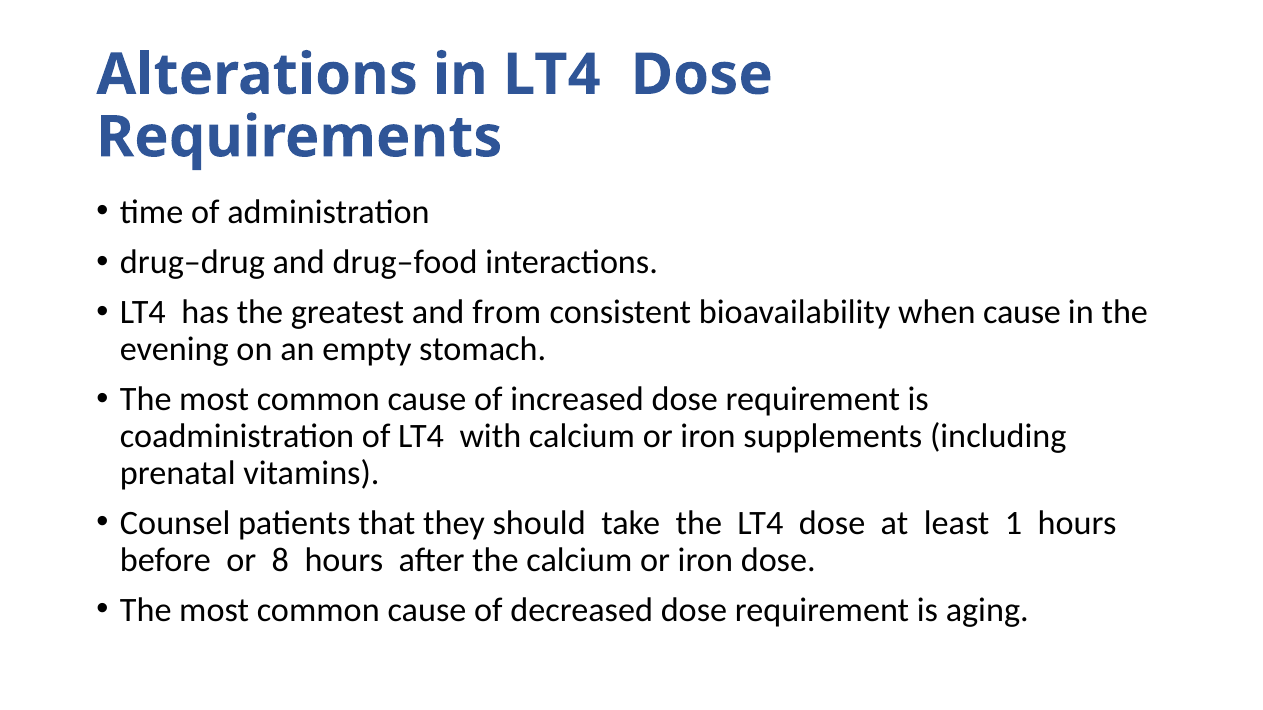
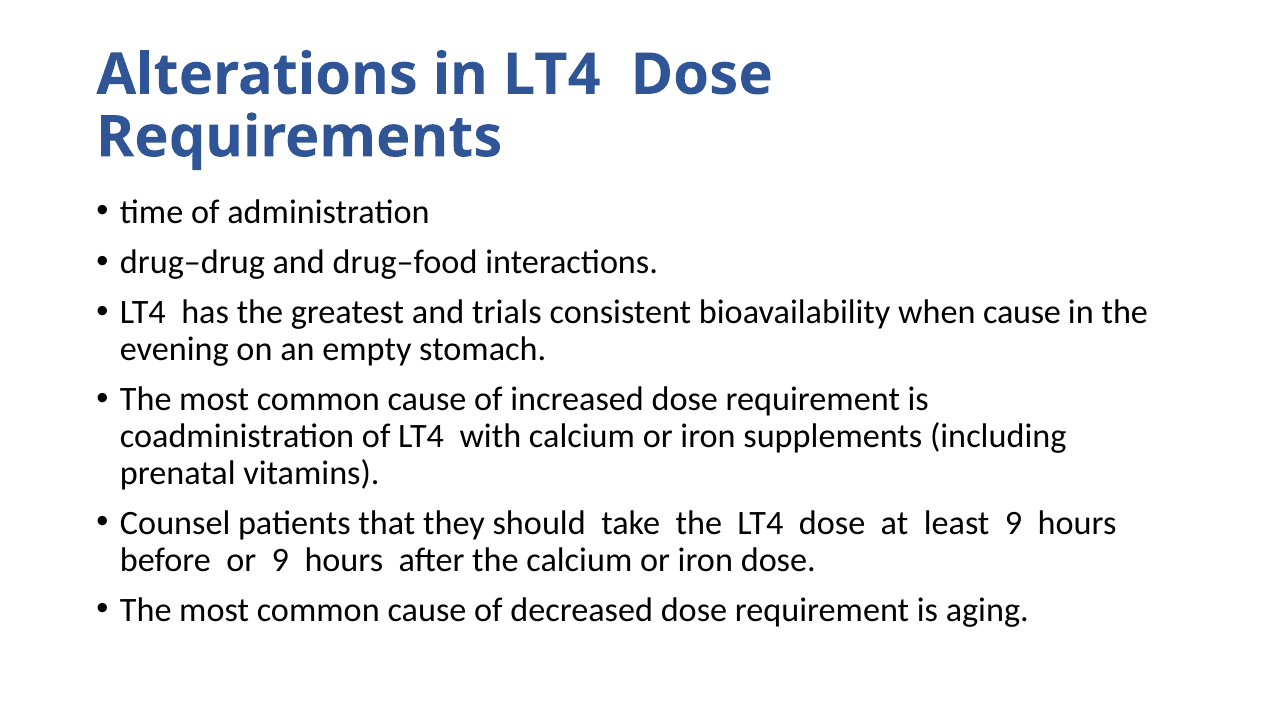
from: from -> trials
least 1: 1 -> 9
or 8: 8 -> 9
